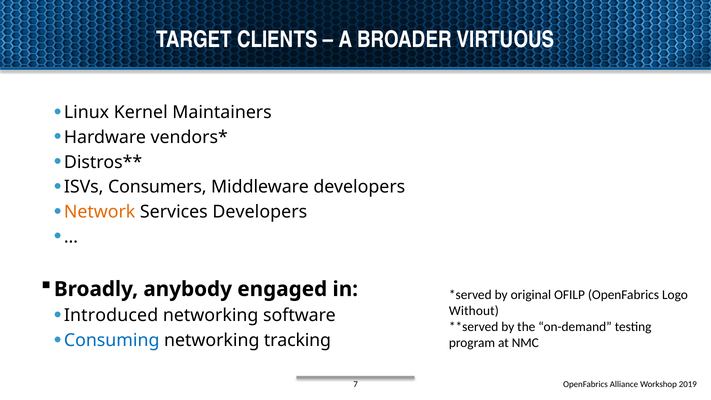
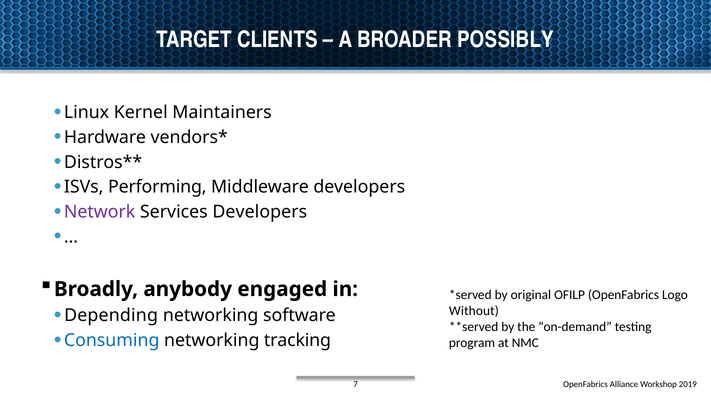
VIRTUOUS: VIRTUOUS -> POSSIBLY
Consumers: Consumers -> Performing
Network colour: orange -> purple
Introduced: Introduced -> Depending
